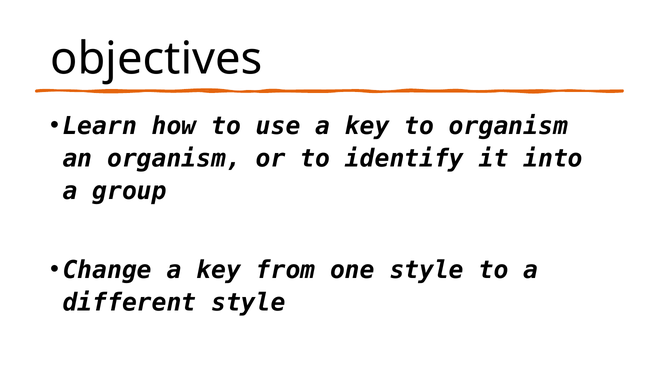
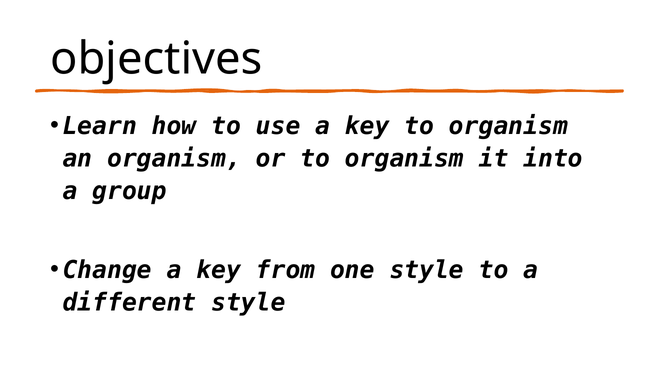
or to identify: identify -> organism
